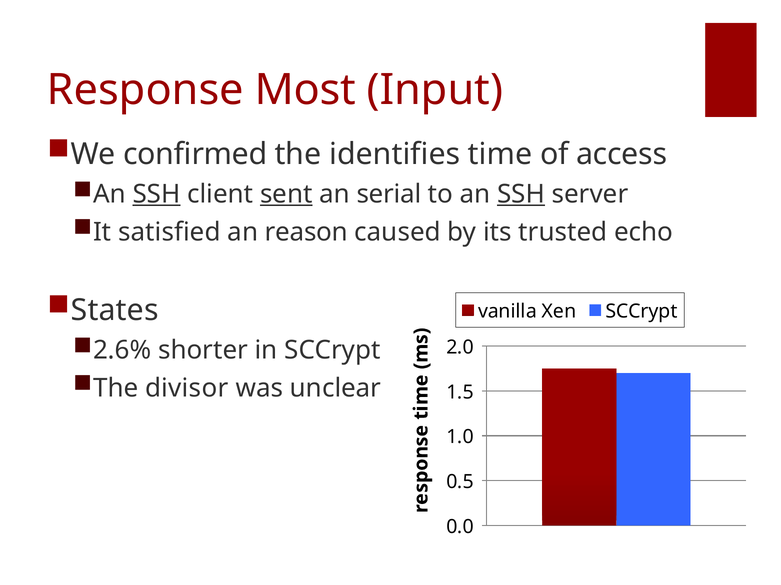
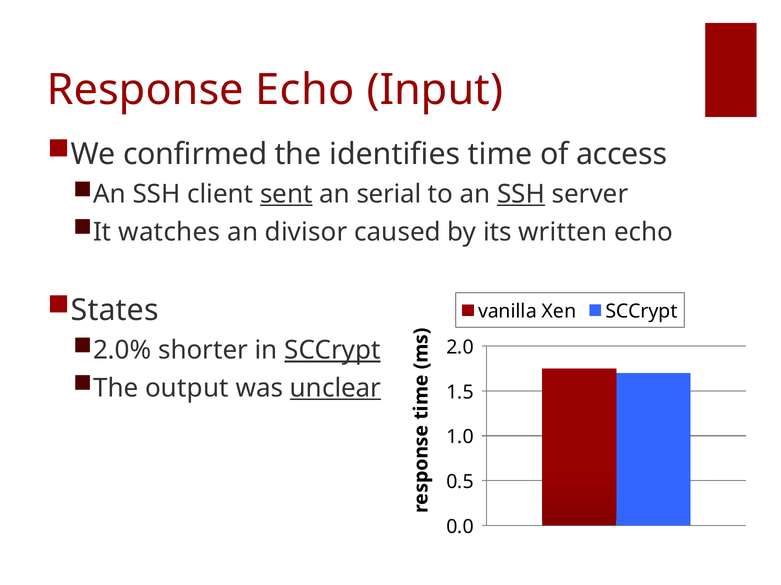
Response Most: Most -> Echo
SSH at (156, 194) underline: present -> none
satisfied: satisfied -> watches
reason: reason -> divisor
trusted: trusted -> written
2.6%: 2.6% -> 2.0%
SCCrypt at (332, 351) underline: none -> present
divisor: divisor -> output
unclear underline: none -> present
